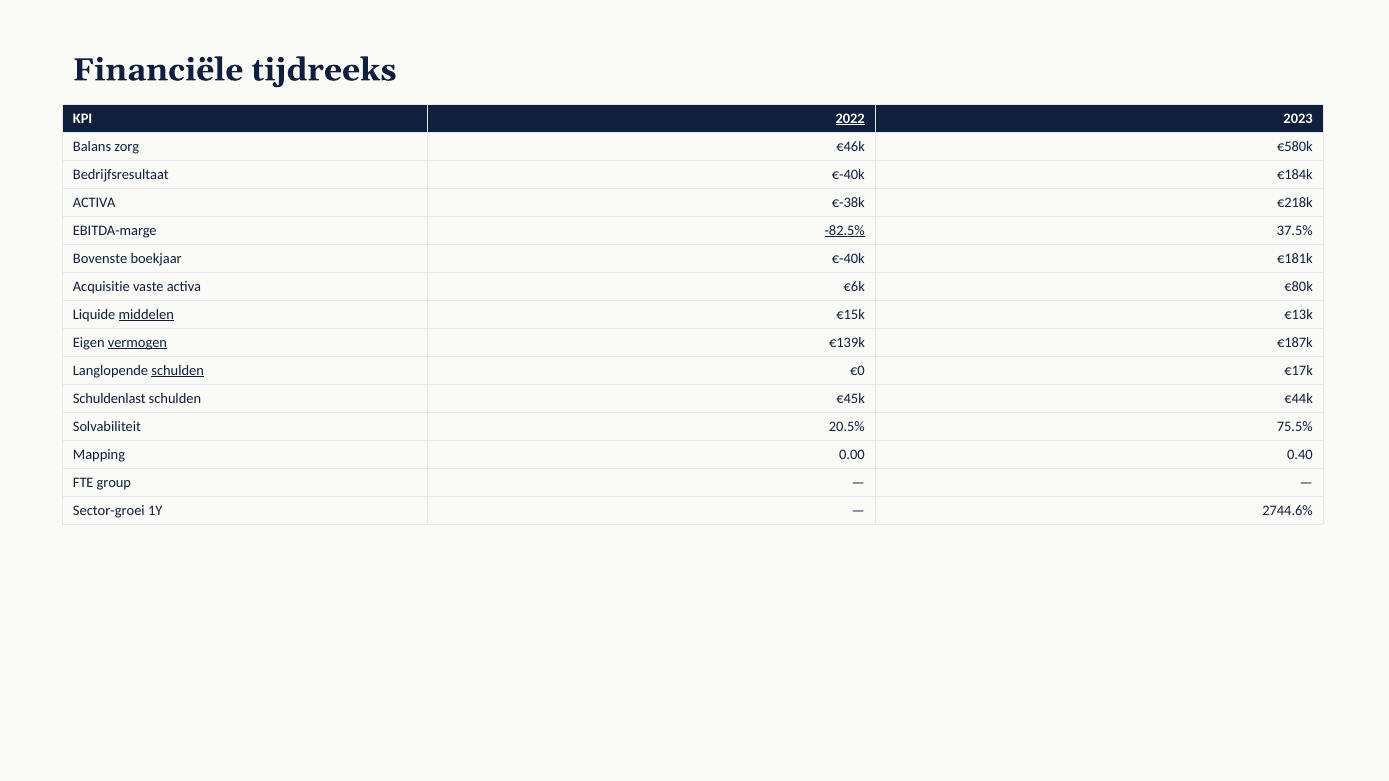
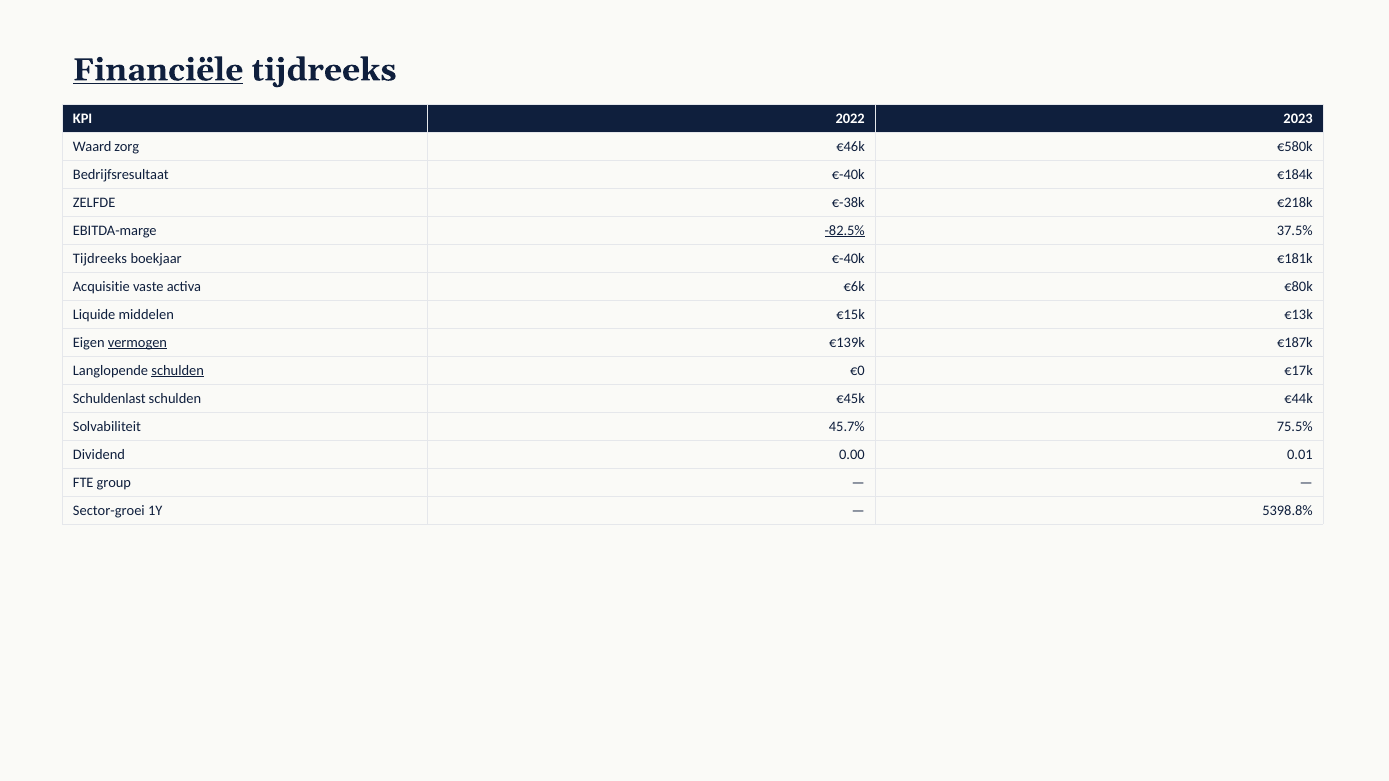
Financiële underline: none -> present
2022 underline: present -> none
Balans: Balans -> Waard
ACTIVA at (94, 202): ACTIVA -> ZELFDE
Bovenste at (100, 258): Bovenste -> Tijdreeks
middelen underline: present -> none
20.5%: 20.5% -> 45.7%
Mapping: Mapping -> Dividend
0.40: 0.40 -> 0.01
2744.6%: 2744.6% -> 5398.8%
